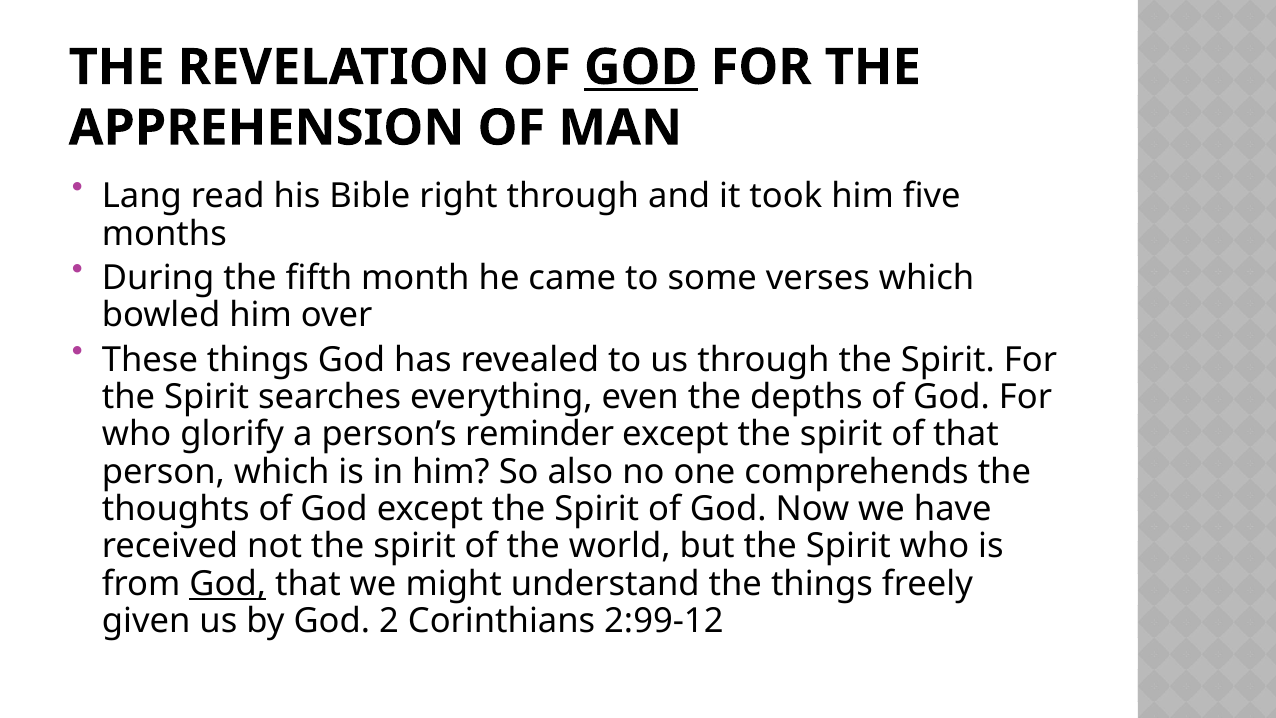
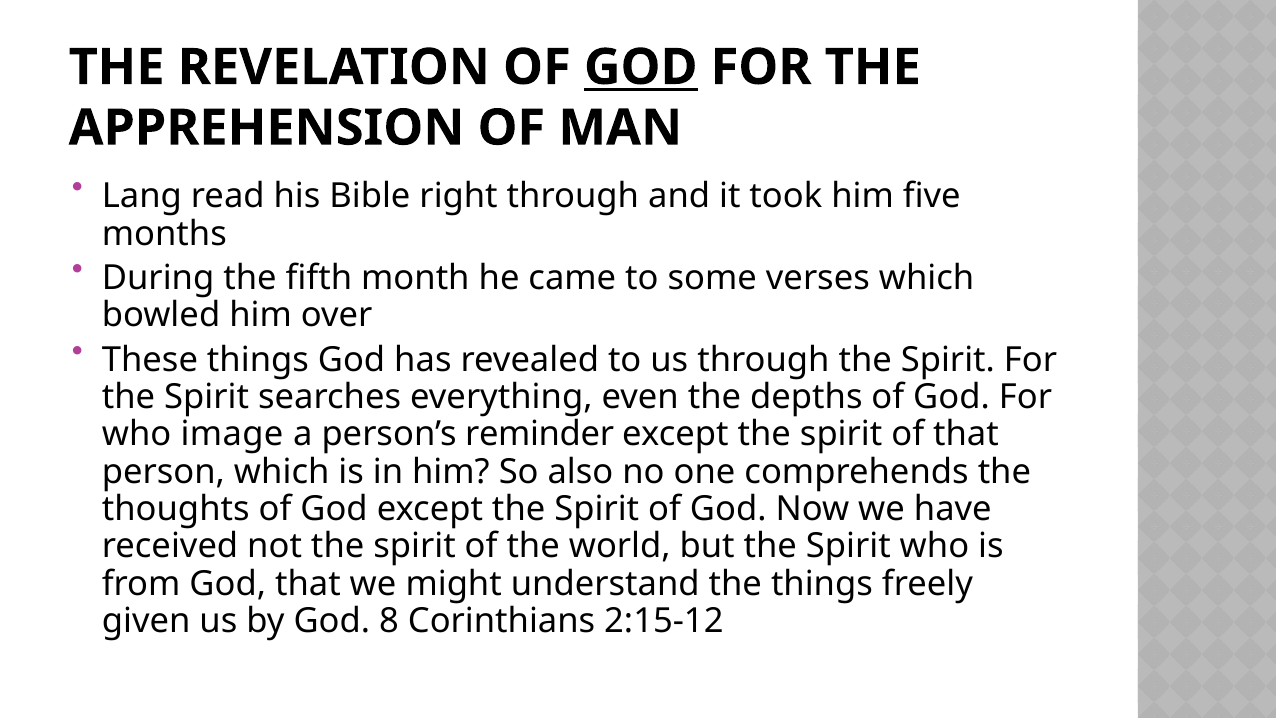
glorify: glorify -> image
God at (228, 584) underline: present -> none
2: 2 -> 8
2:99-12: 2:99-12 -> 2:15-12
